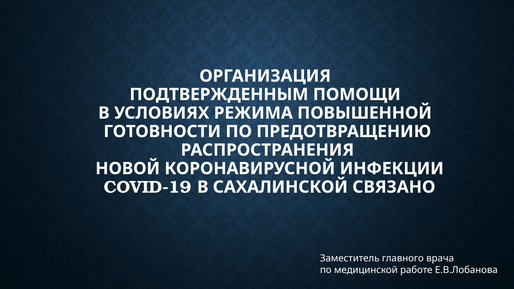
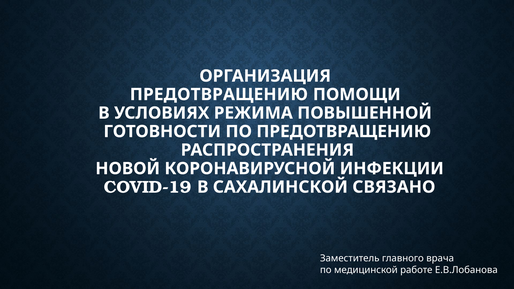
ПОДТВЕРЖДЕННЫМ at (219, 95): ПОДТВЕРЖДЕННЫМ -> ПРЕДОТВРАЩЕНИЮ
